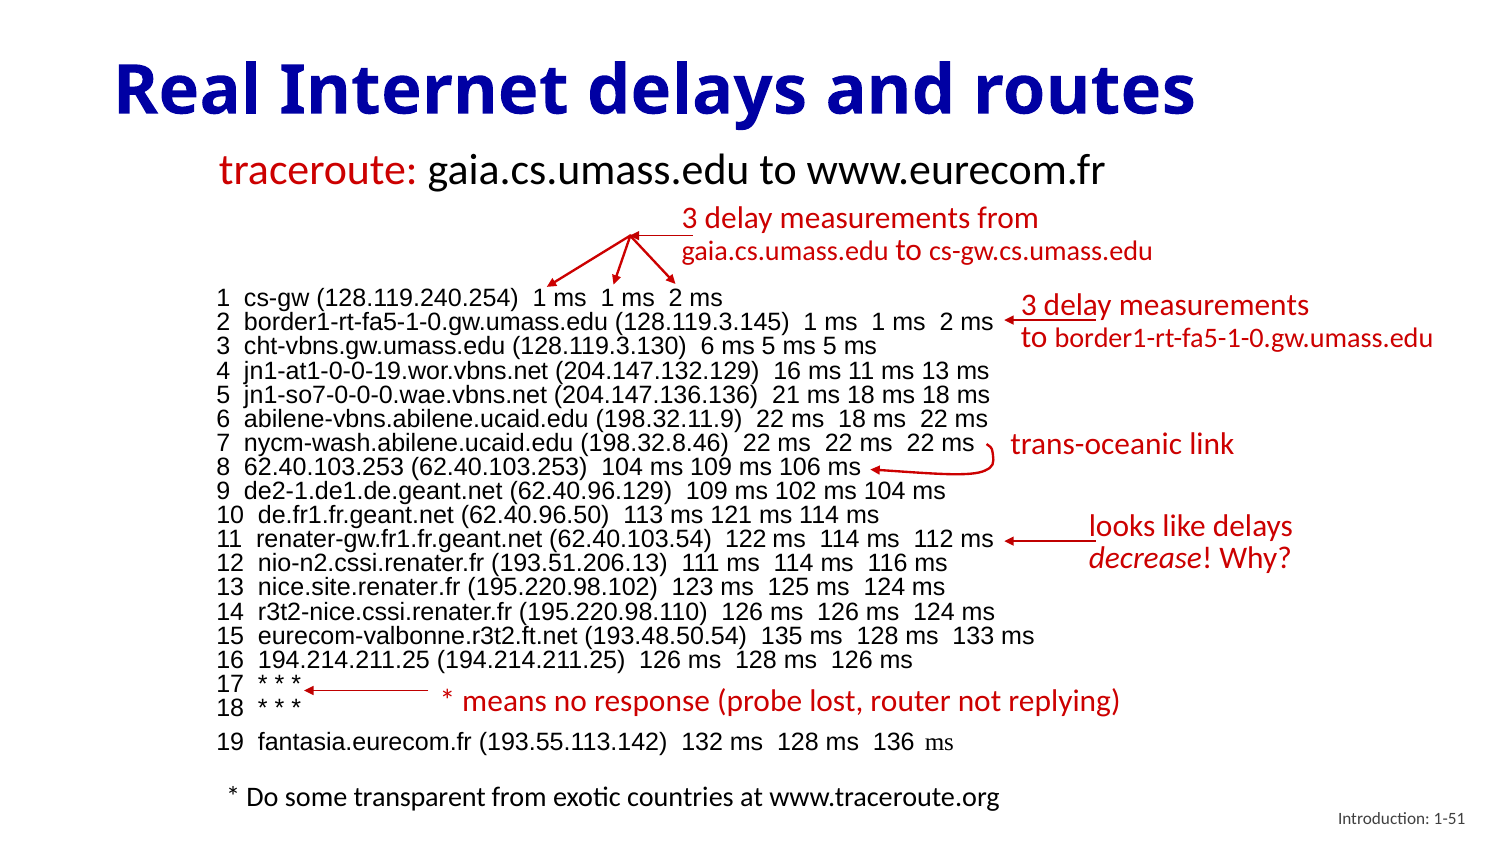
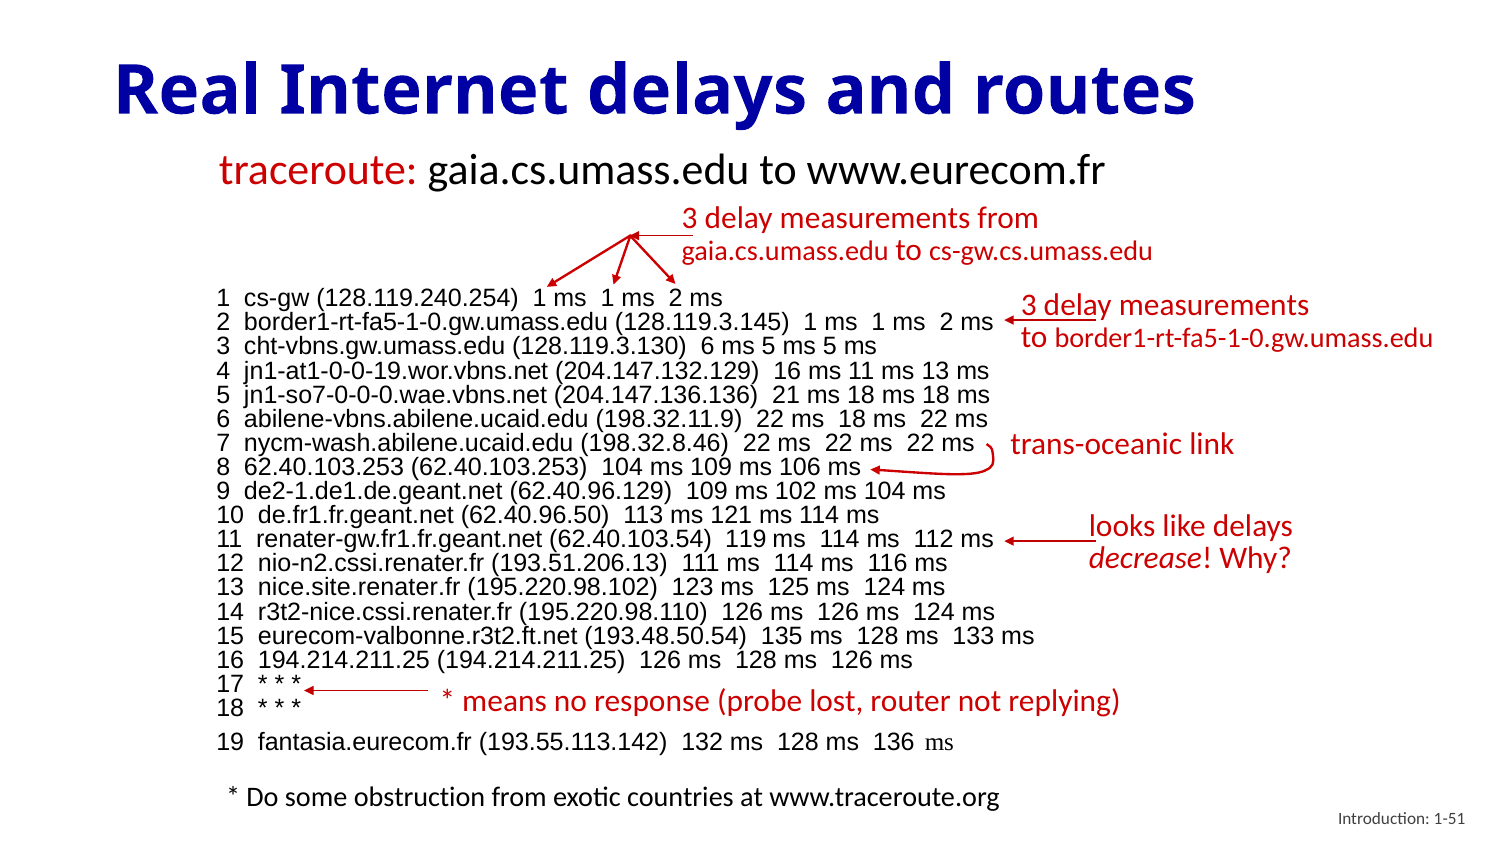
122: 122 -> 119
transparent: transparent -> obstruction
